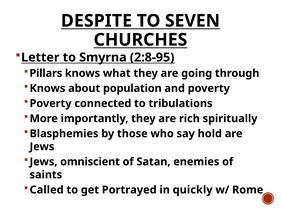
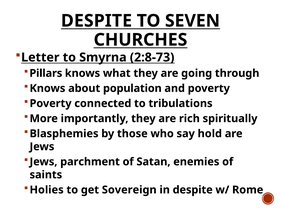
2:8-95: 2:8-95 -> 2:8-73
omniscient: omniscient -> parchment
Called: Called -> Holies
Portrayed: Portrayed -> Sovereign
in quickly: quickly -> despite
